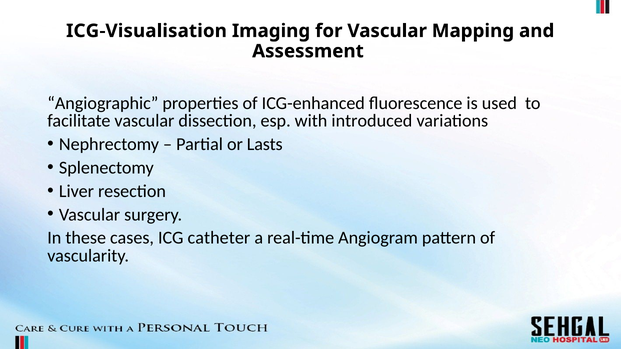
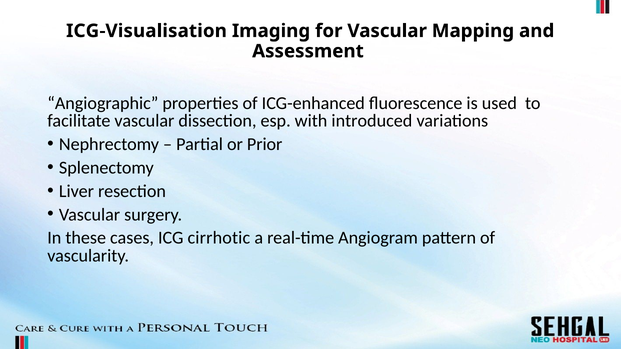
Lasts: Lasts -> Prior
catheter: catheter -> cirrhotic
